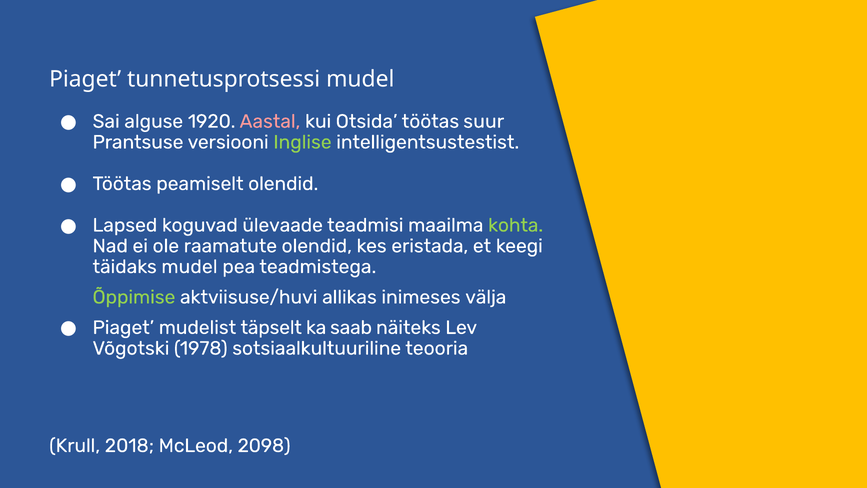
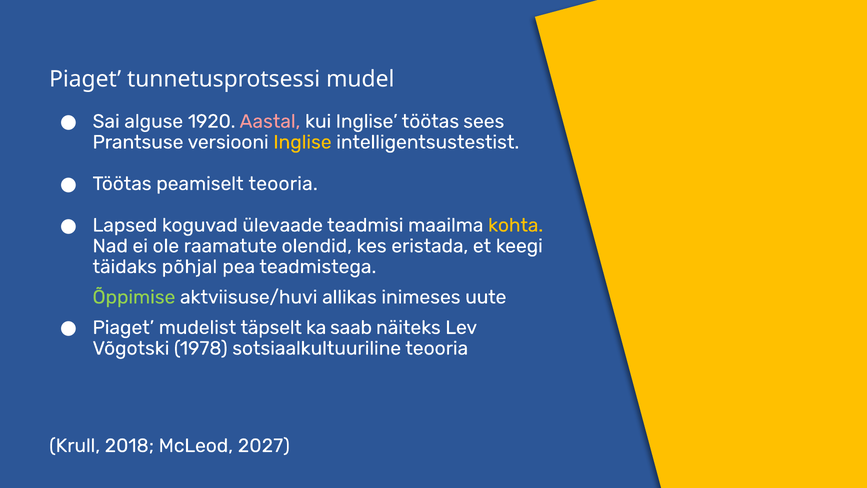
kui Otsida: Otsida -> Inglise
suur: suur -> sees
Inglise at (302, 142) colour: light green -> yellow
peamiselt olendid: olendid -> teooria
kohta colour: light green -> yellow
täidaks mudel: mudel -> põhjal
välja: välja -> uute
2098: 2098 -> 2027
